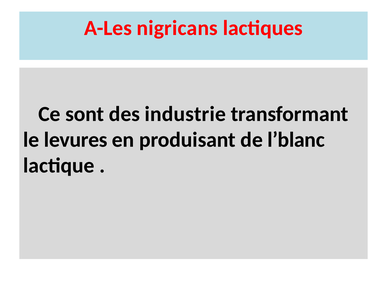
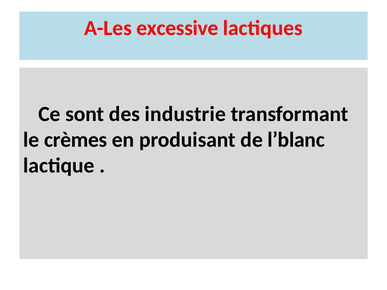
nigricans: nigricans -> excessive
levures: levures -> crèmes
